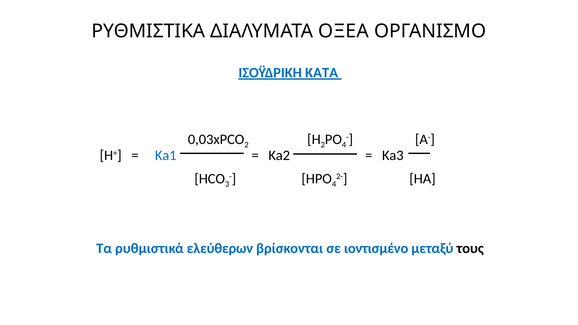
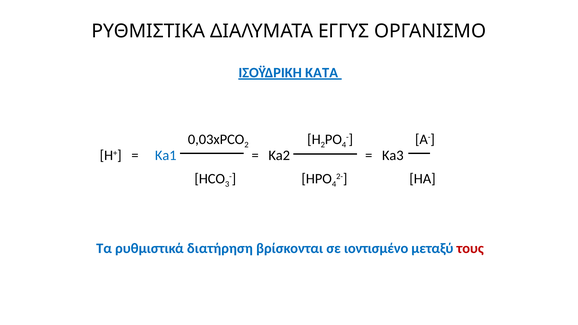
ΟΞΕΑ: ΟΞΕΑ -> ΕΓΓΥΣ
ελεύθερων: ελεύθερων -> διατήρηση
τους colour: black -> red
